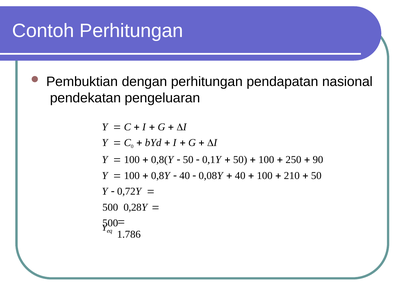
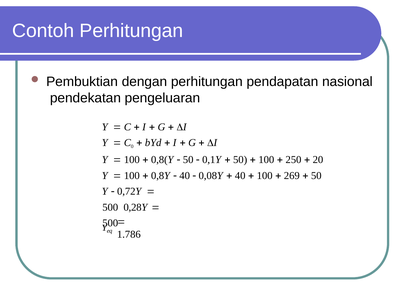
90: 90 -> 20
210: 210 -> 269
